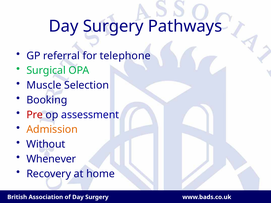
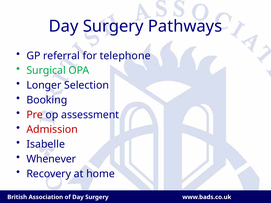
Muscle: Muscle -> Longer
Admission colour: orange -> red
Without: Without -> Isabelle
